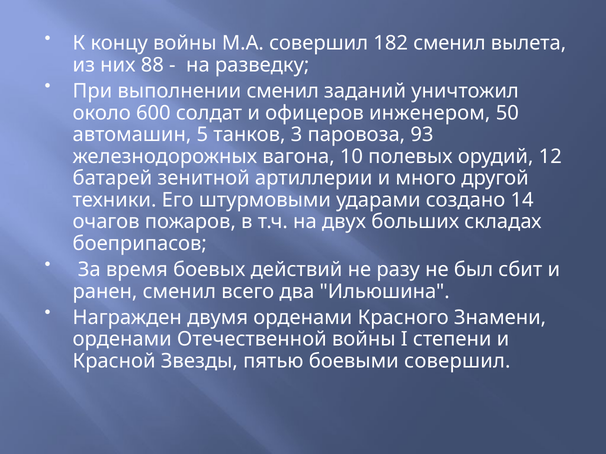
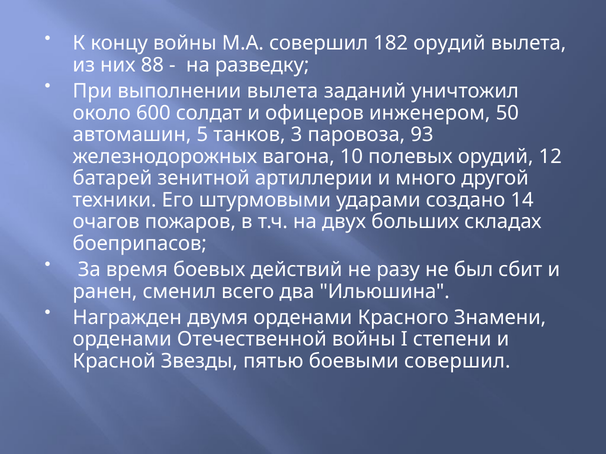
182 сменил: сменил -> орудий
выполнении сменил: сменил -> вылета
